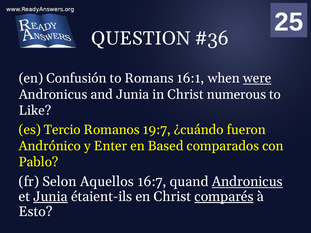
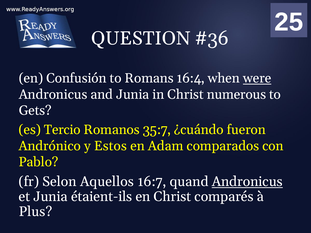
16:1: 16:1 -> 16:4
Like: Like -> Gets
19:7: 19:7 -> 35:7
Enter: Enter -> Estos
Based: Based -> Adam
Junia at (51, 197) underline: present -> none
comparés underline: present -> none
Esto: Esto -> Plus
